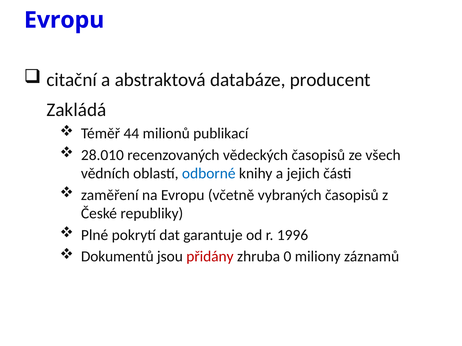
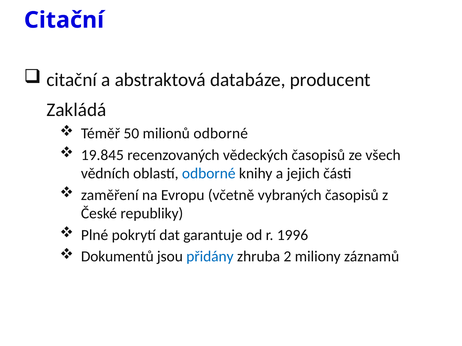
Evropu at (64, 20): Evropu -> Citační
44: 44 -> 50
milionů publikací: publikací -> odborné
28.010: 28.010 -> 19.845
přidány colour: red -> blue
0: 0 -> 2
